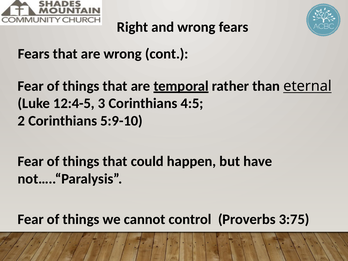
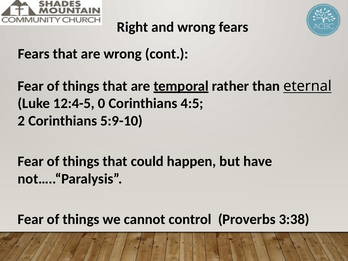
3: 3 -> 0
3:75: 3:75 -> 3:38
